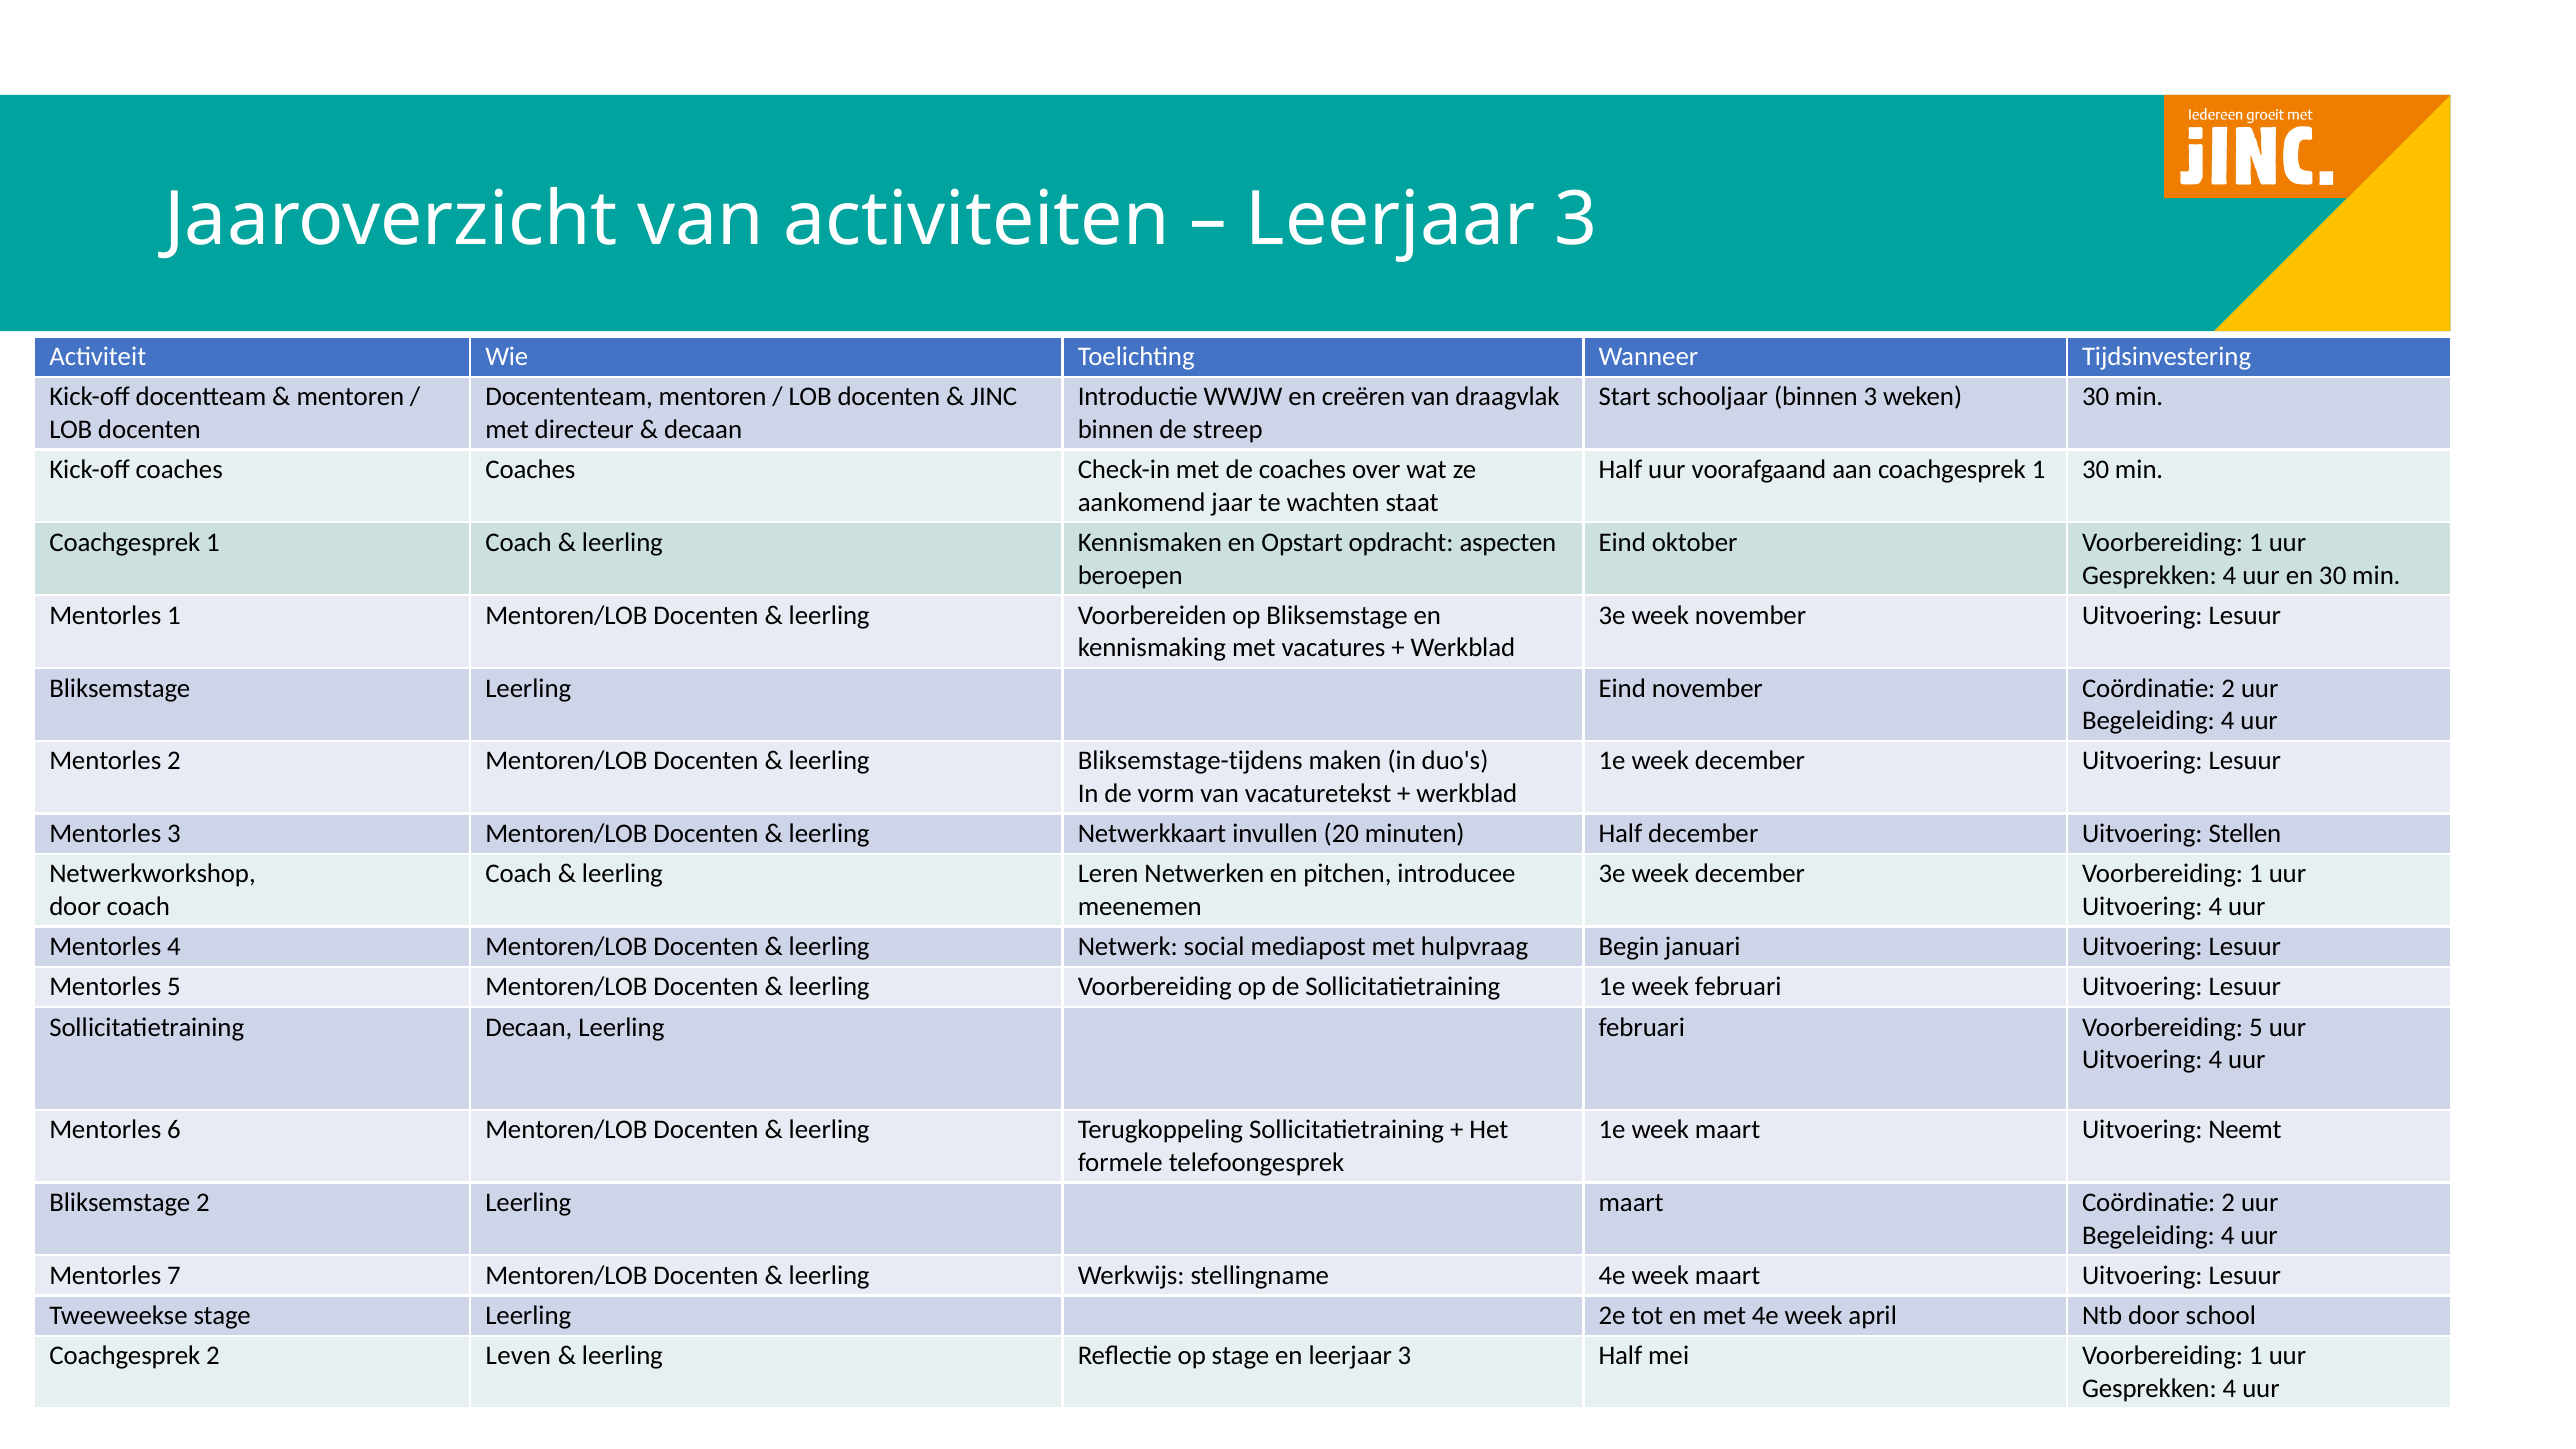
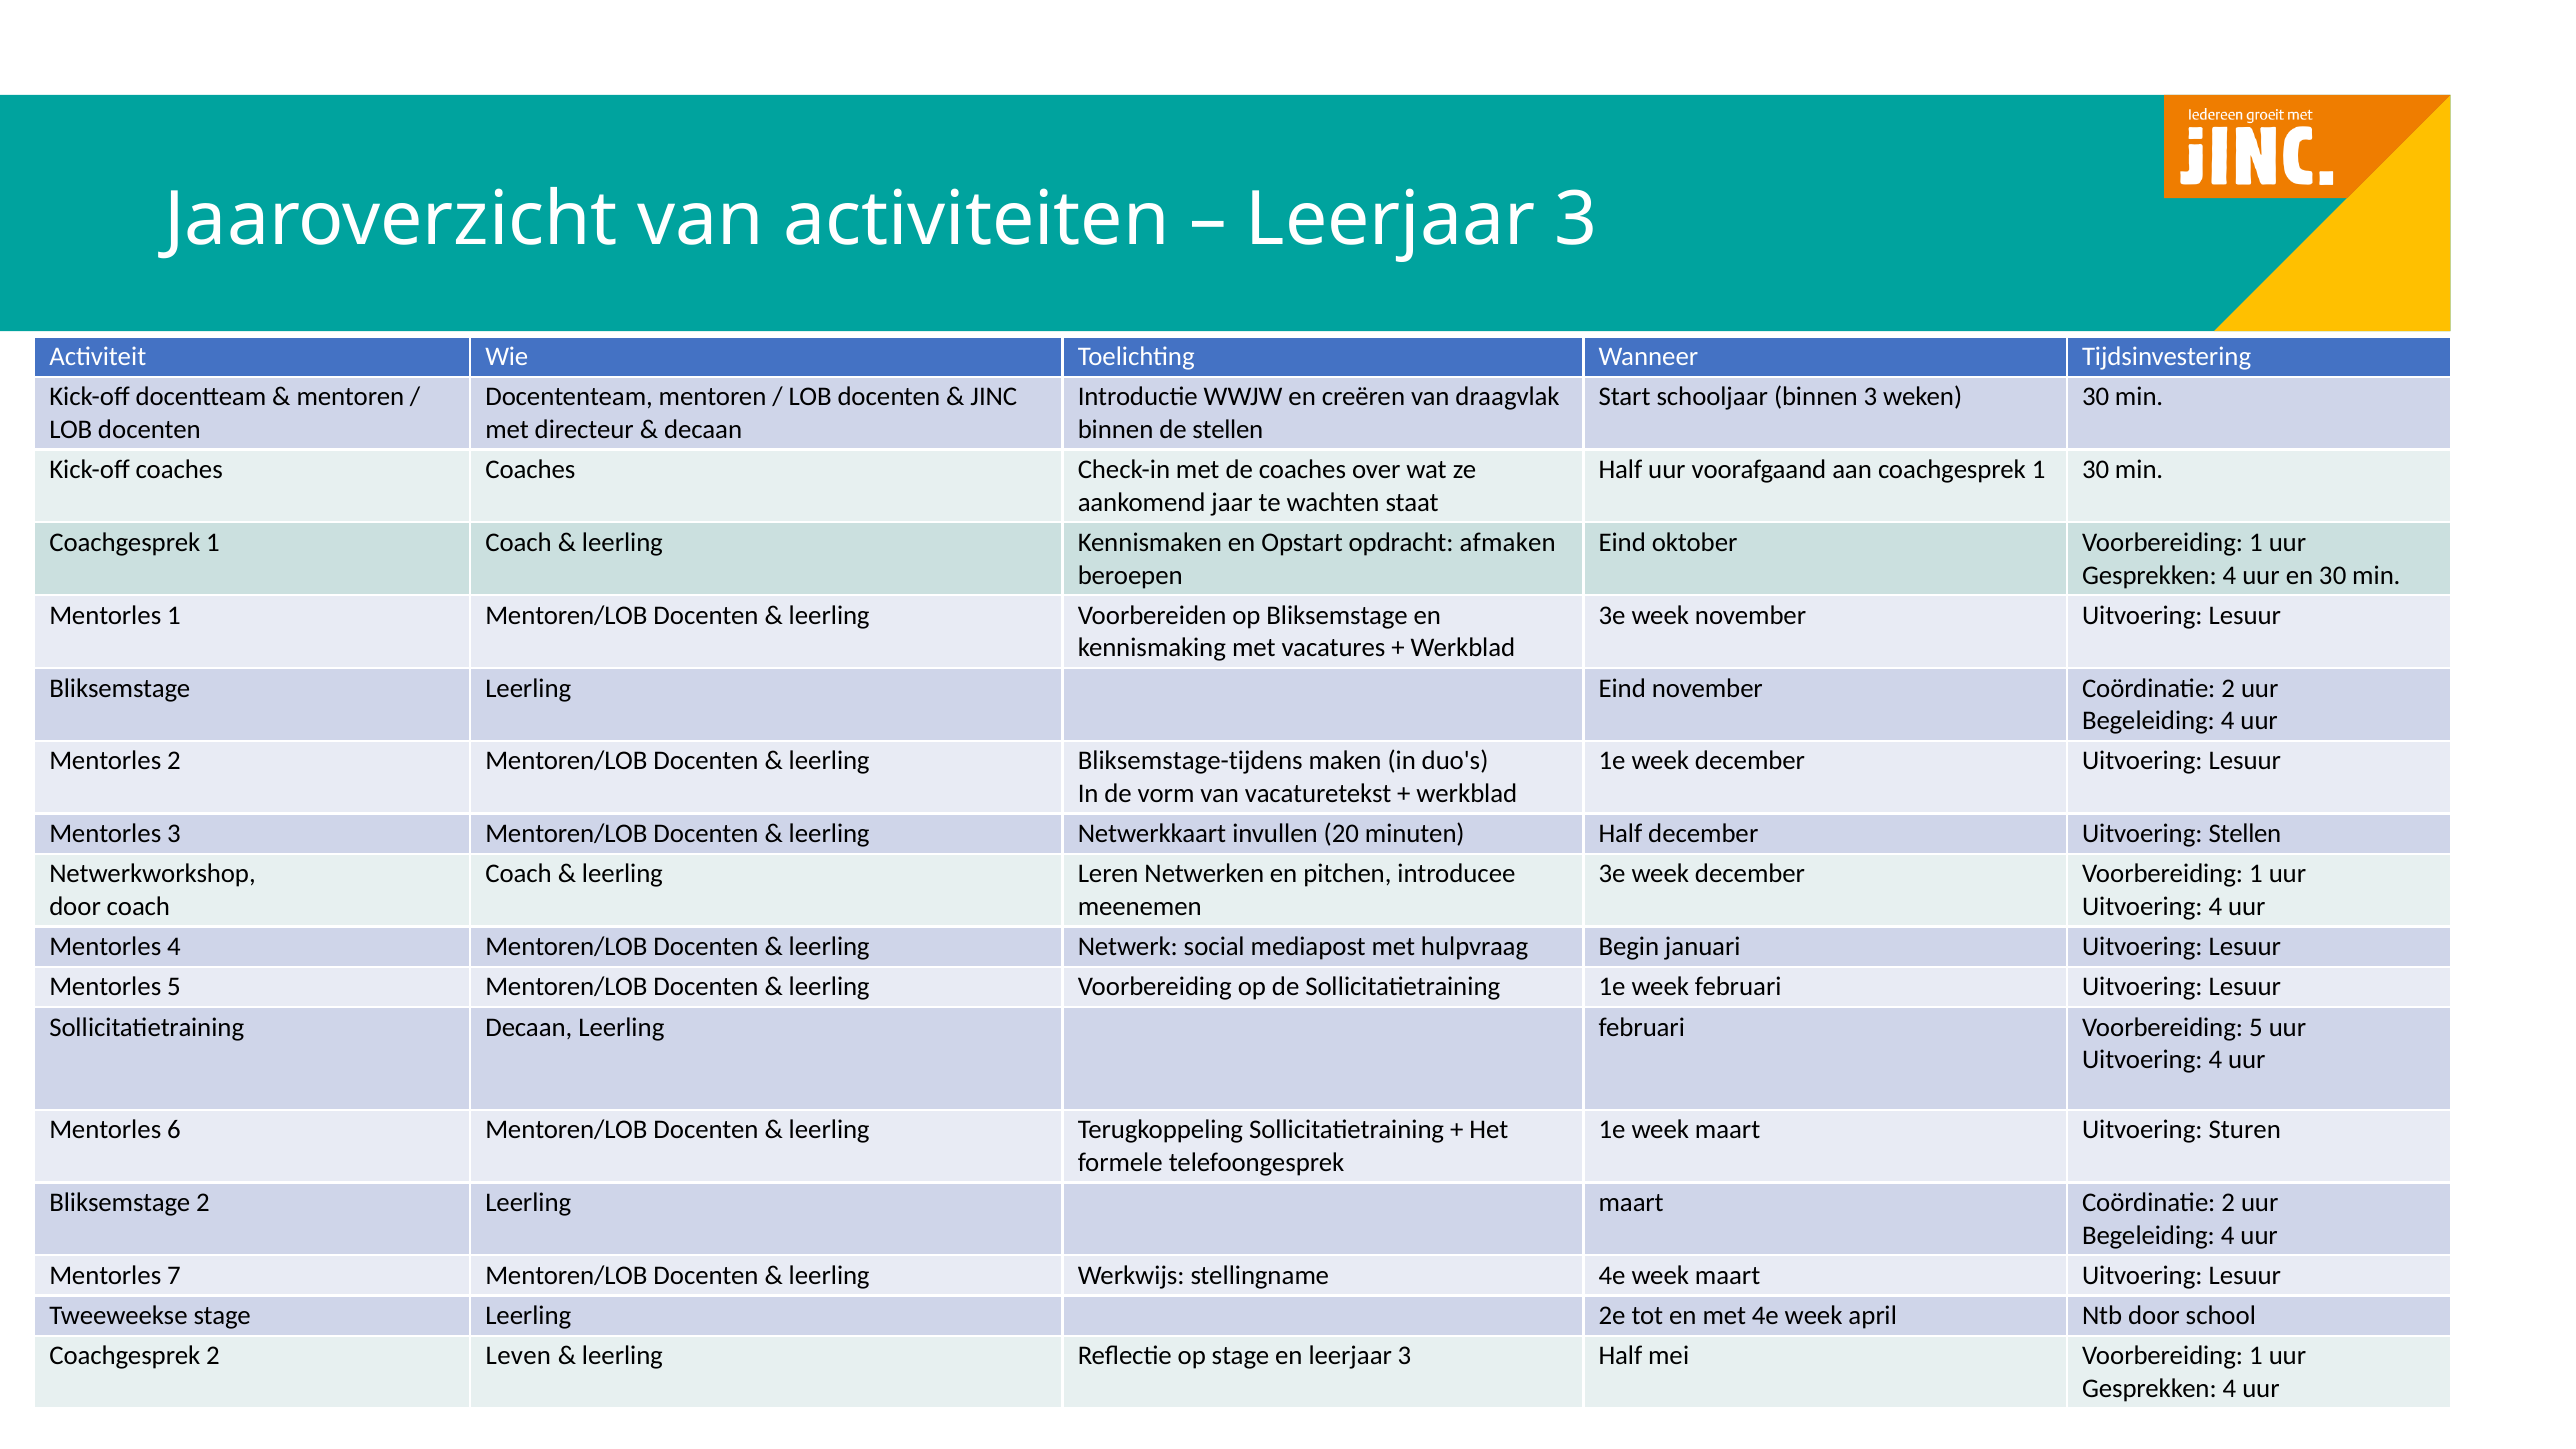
de streep: streep -> stellen
aspecten: aspecten -> afmaken
Neemt: Neemt -> Sturen
